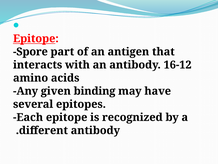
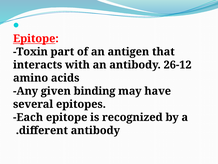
Spore: Spore -> Toxin
16-12: 16-12 -> 26-12
